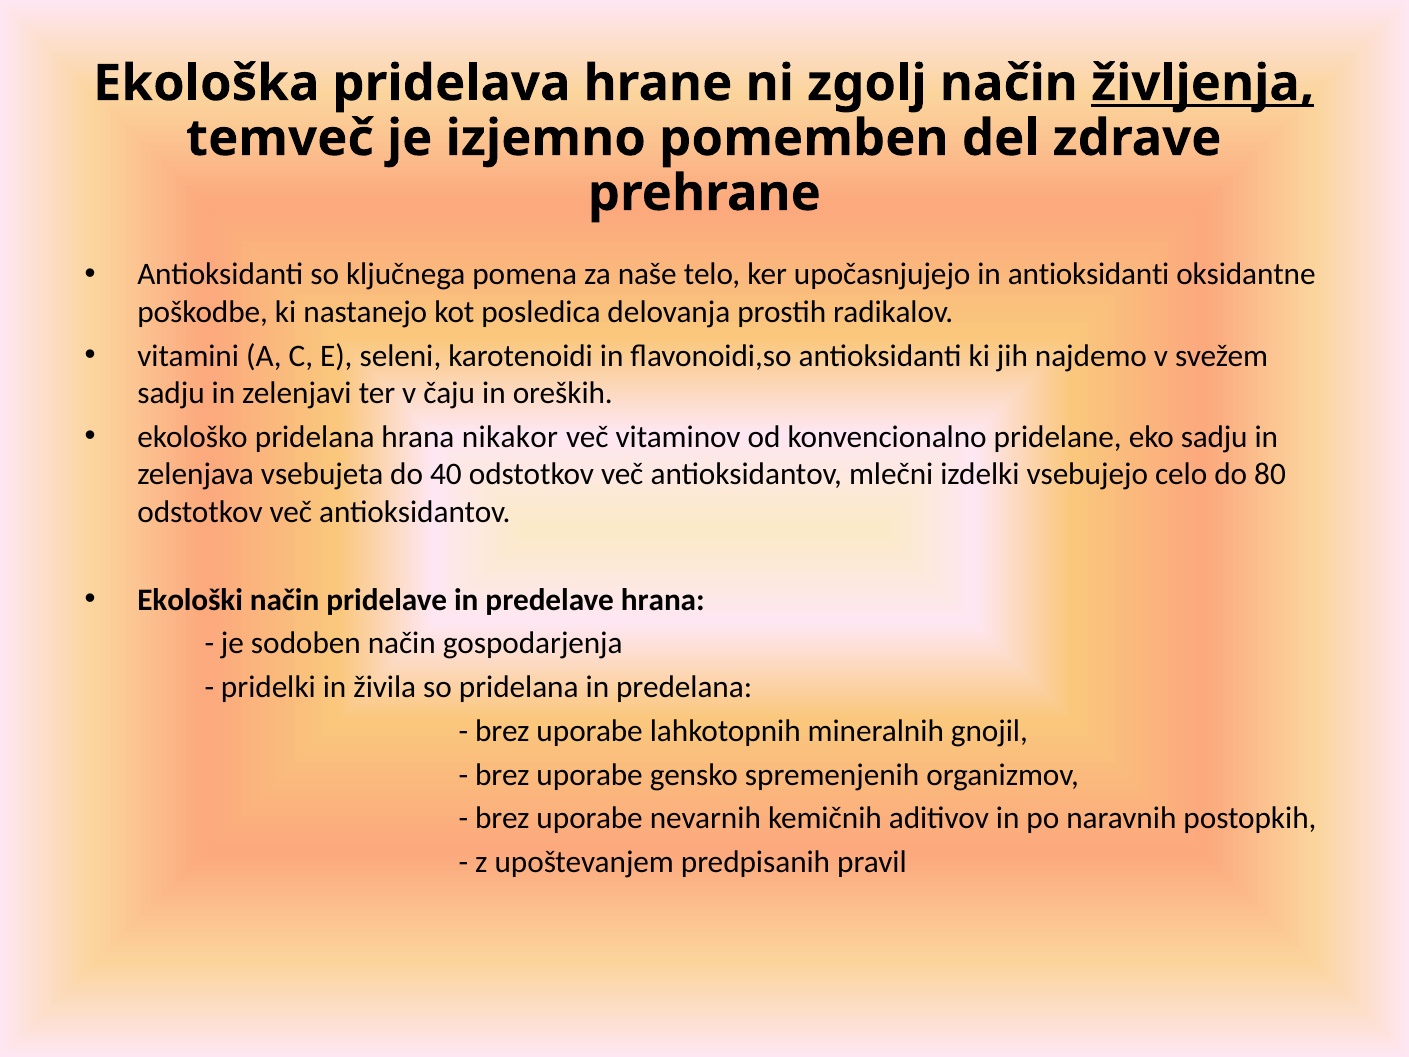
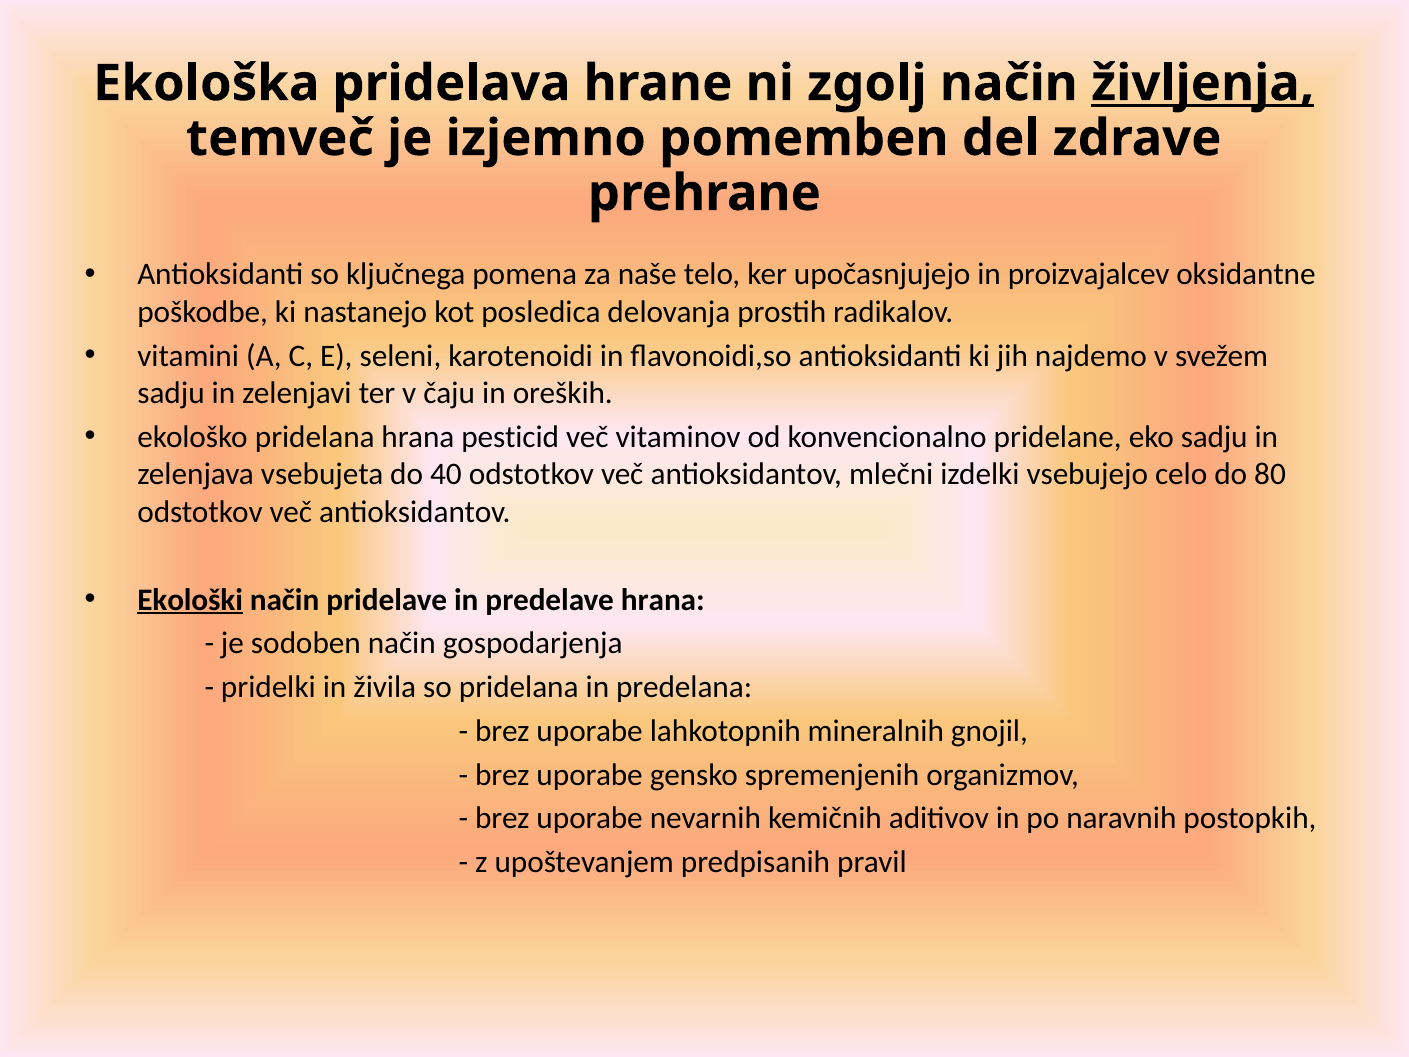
in antioksidanti: antioksidanti -> proizvajalcev
nikakor: nikakor -> pesticid
Ekološki underline: none -> present
